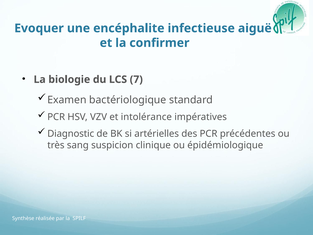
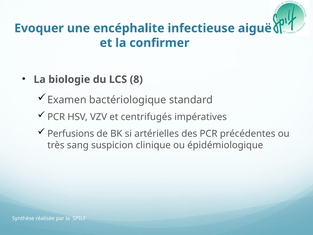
7: 7 -> 8
intolérance: intolérance -> centrifugés
Diagnostic: Diagnostic -> Perfusions
